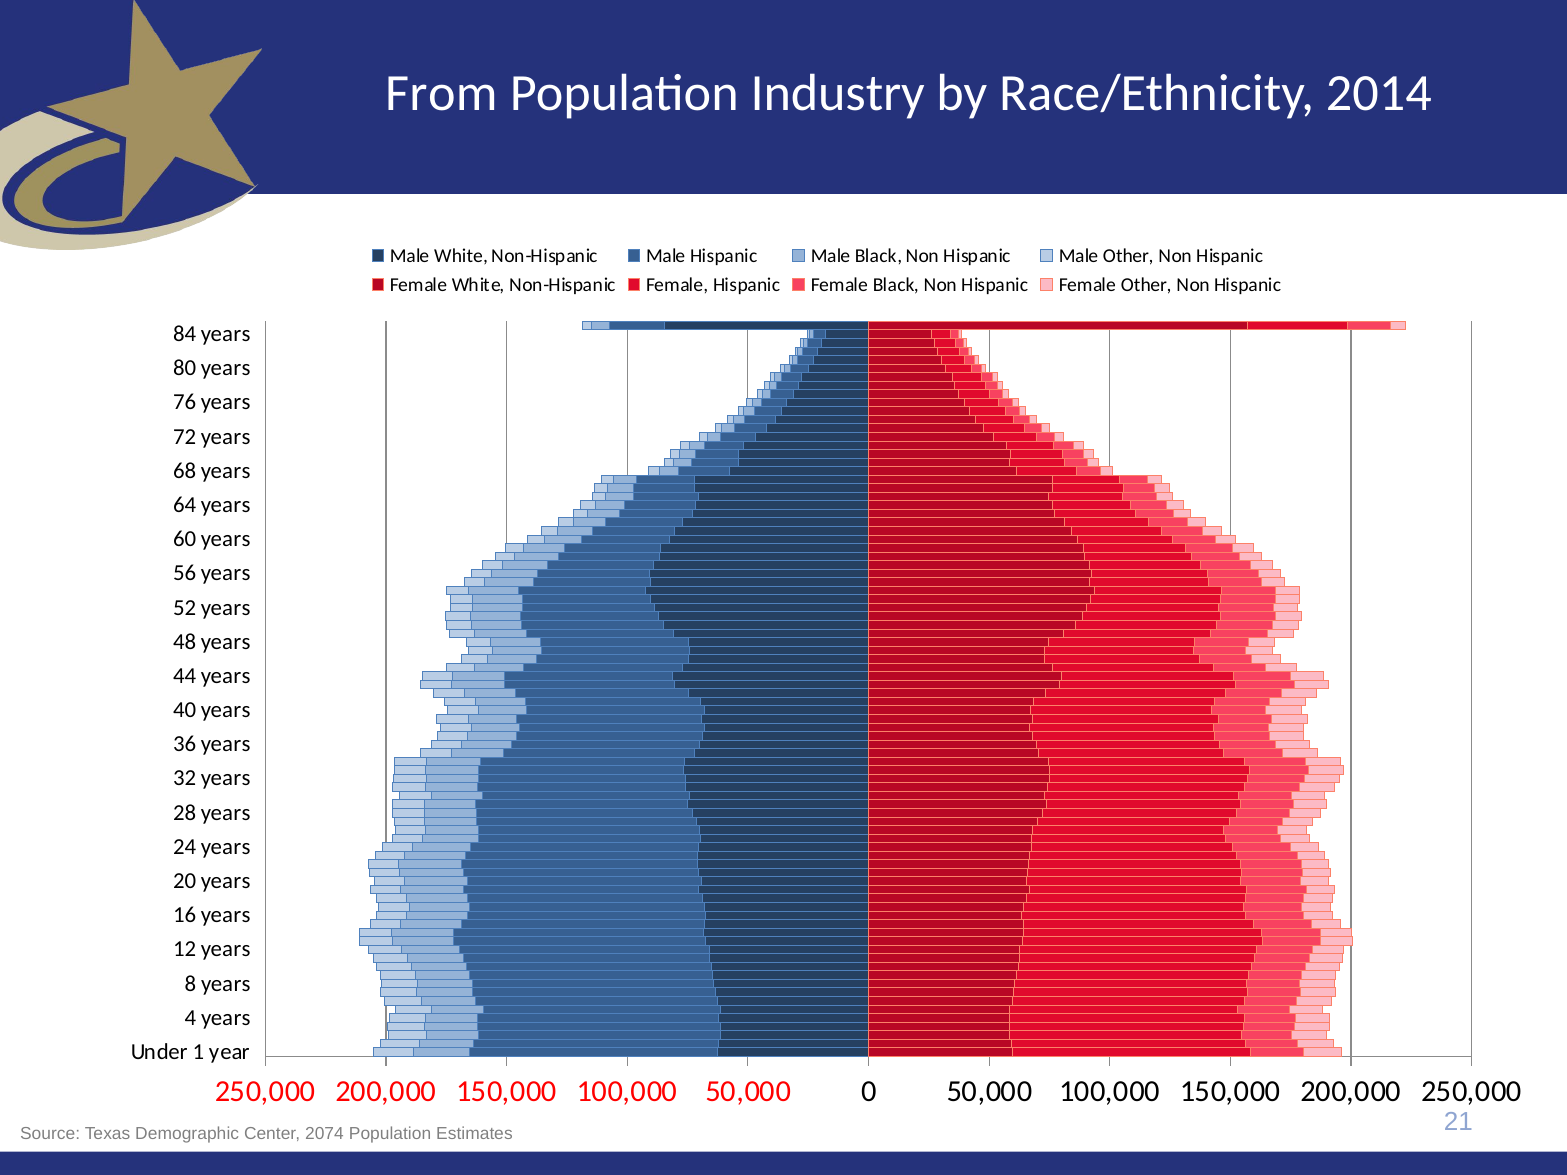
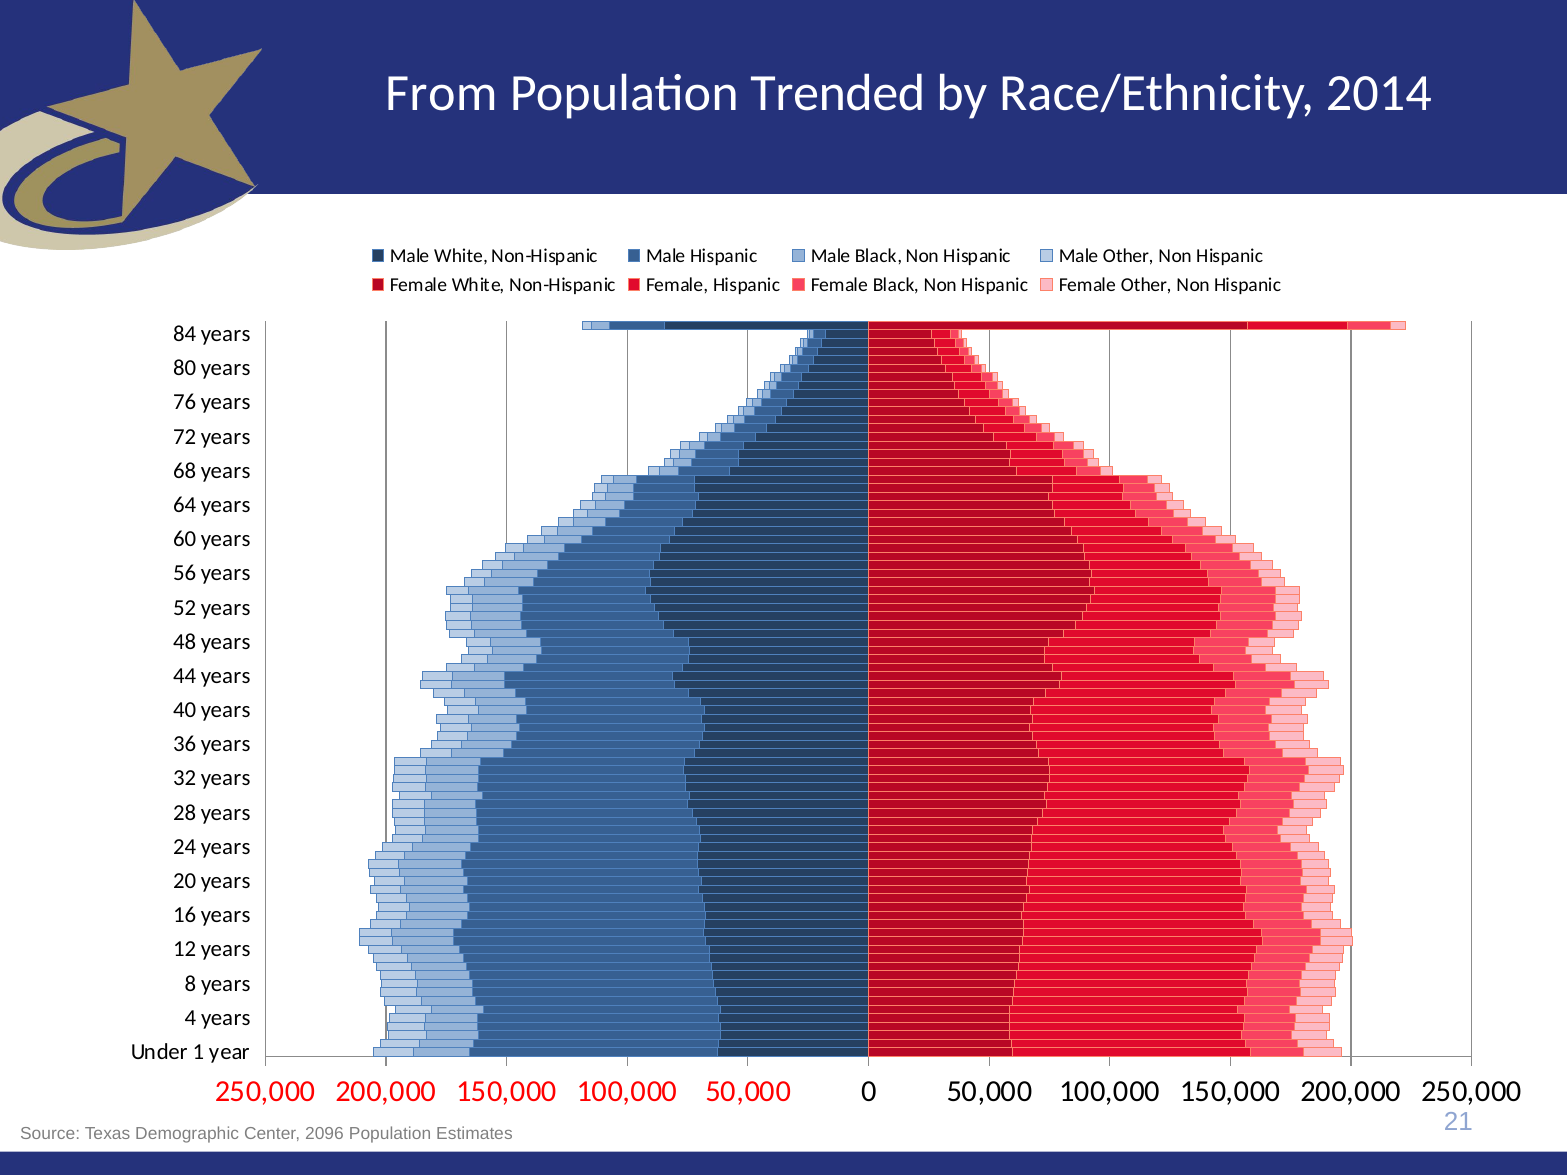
Industry: Industry -> Trended
2074: 2074 -> 2096
